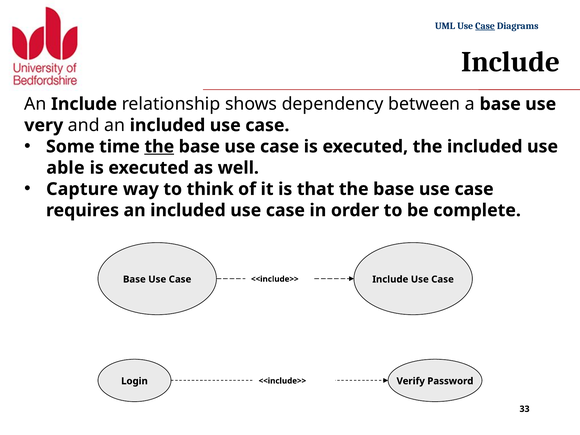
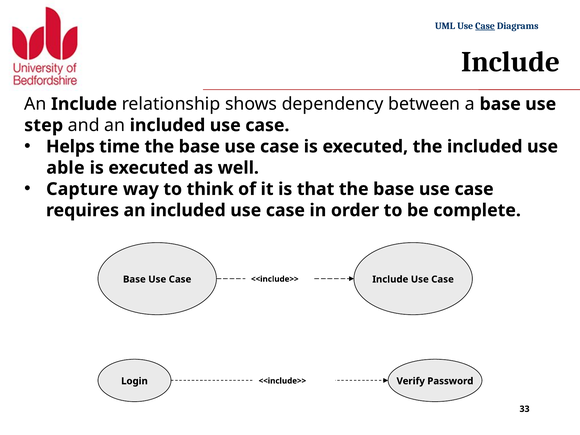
very: very -> step
Some: Some -> Helps
the at (159, 147) underline: present -> none
